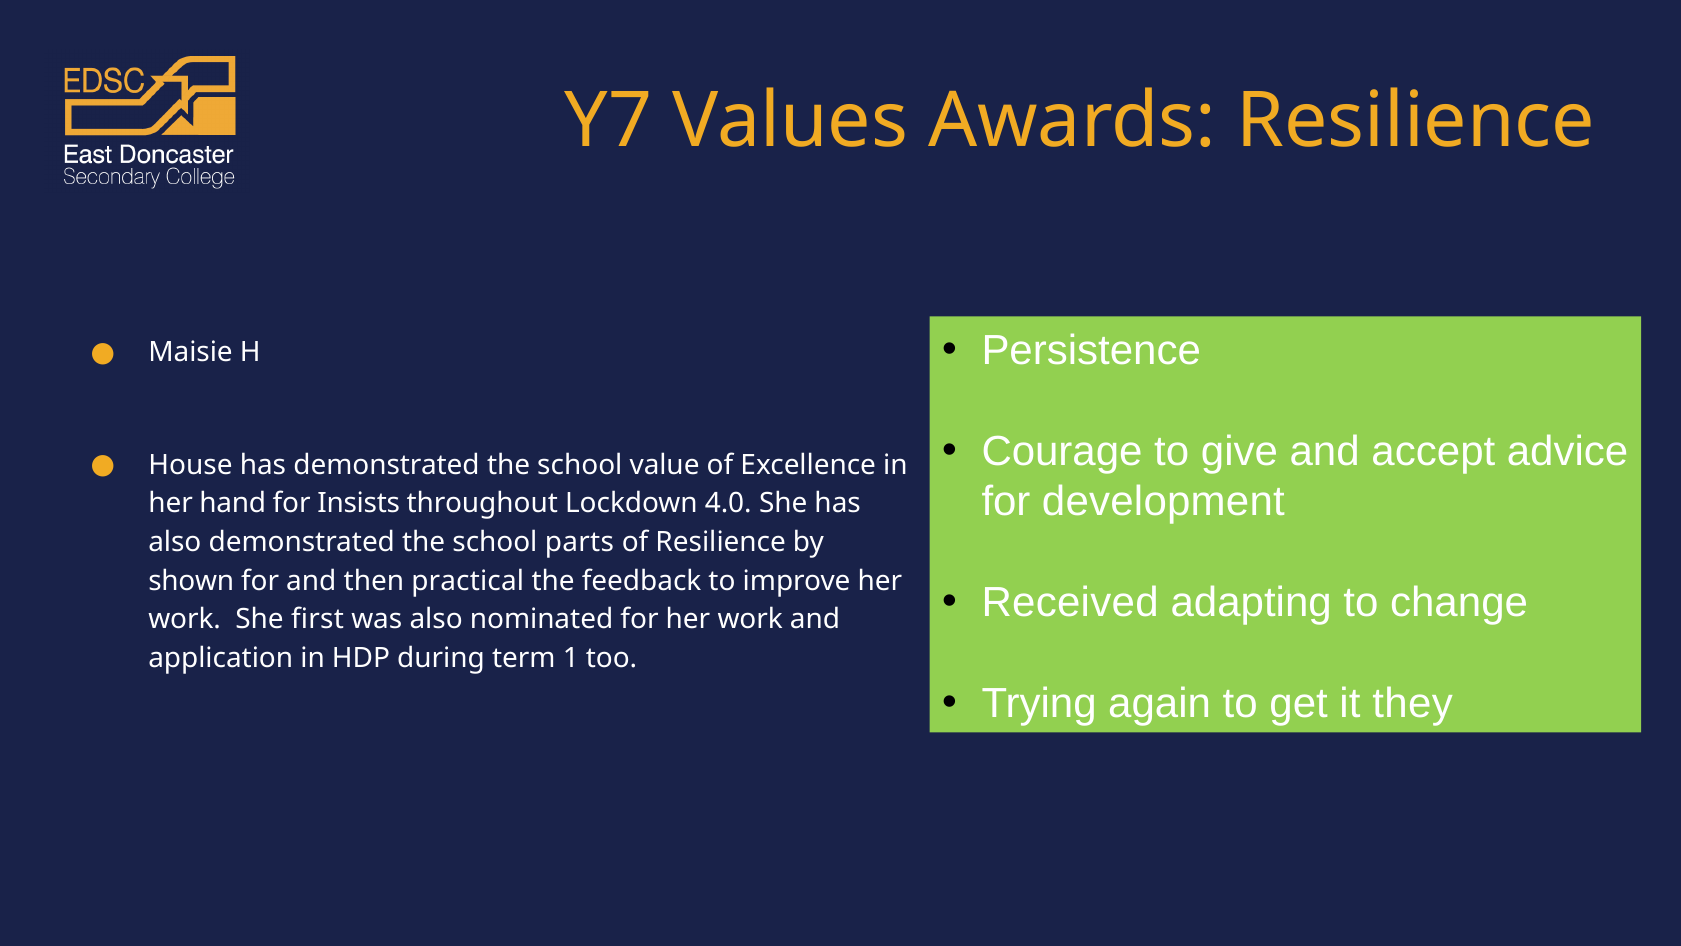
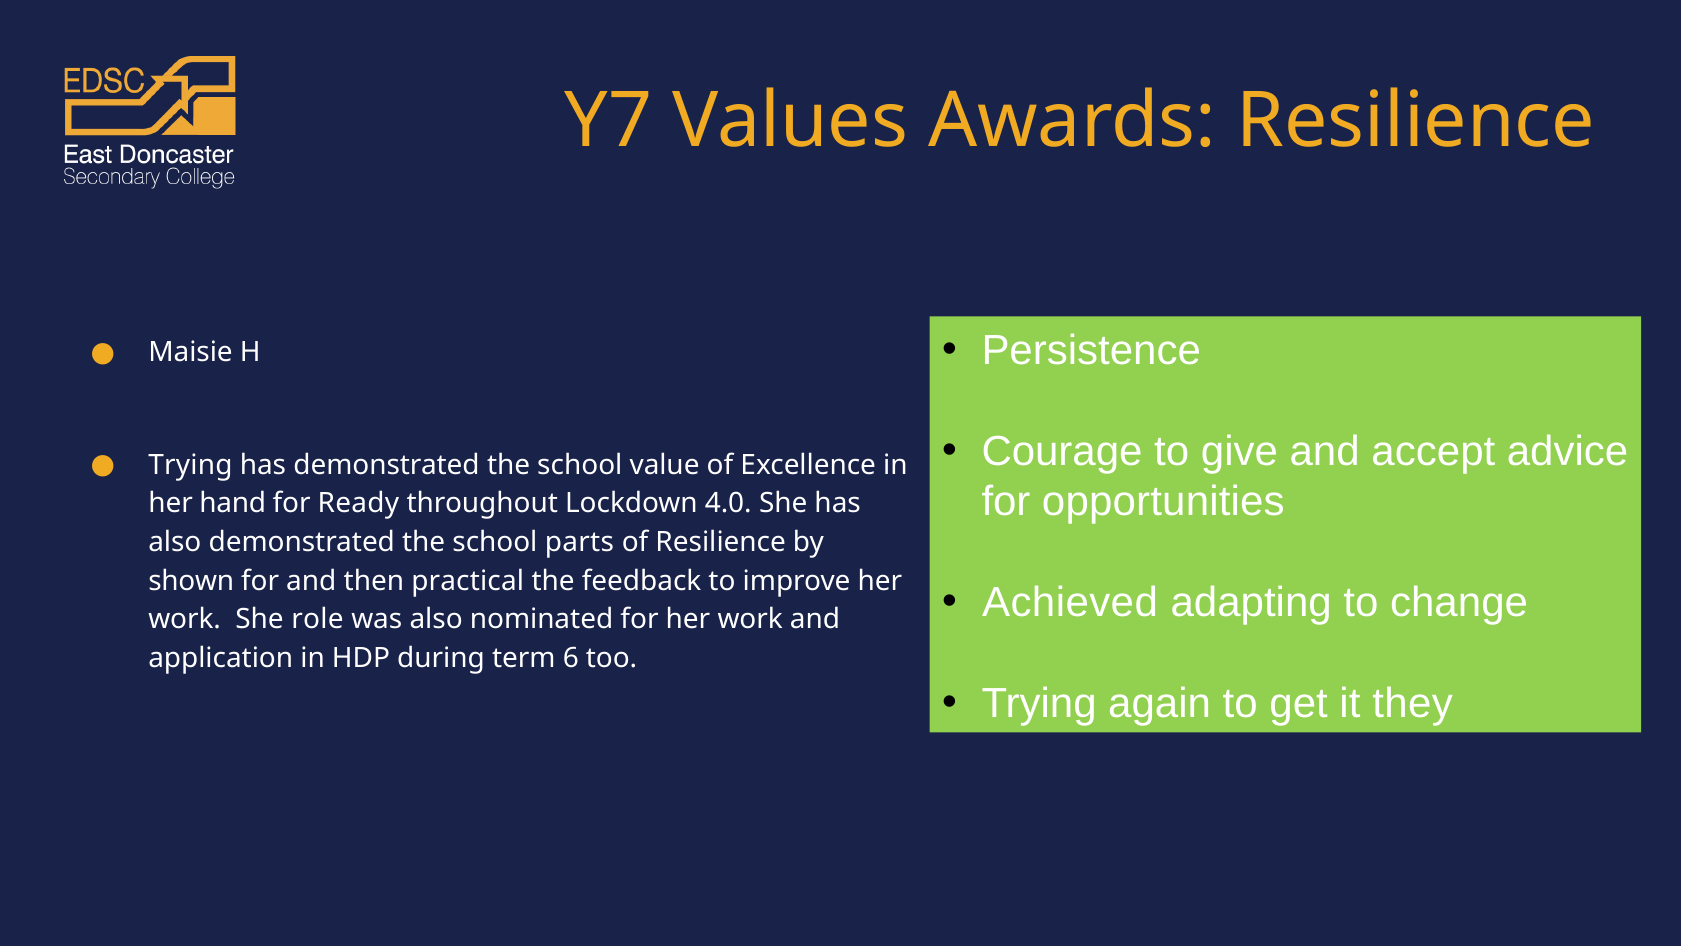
House at (191, 465): House -> Trying
development: development -> opportunities
Insists: Insists -> Ready
Received: Received -> Achieved
first: first -> role
1: 1 -> 6
